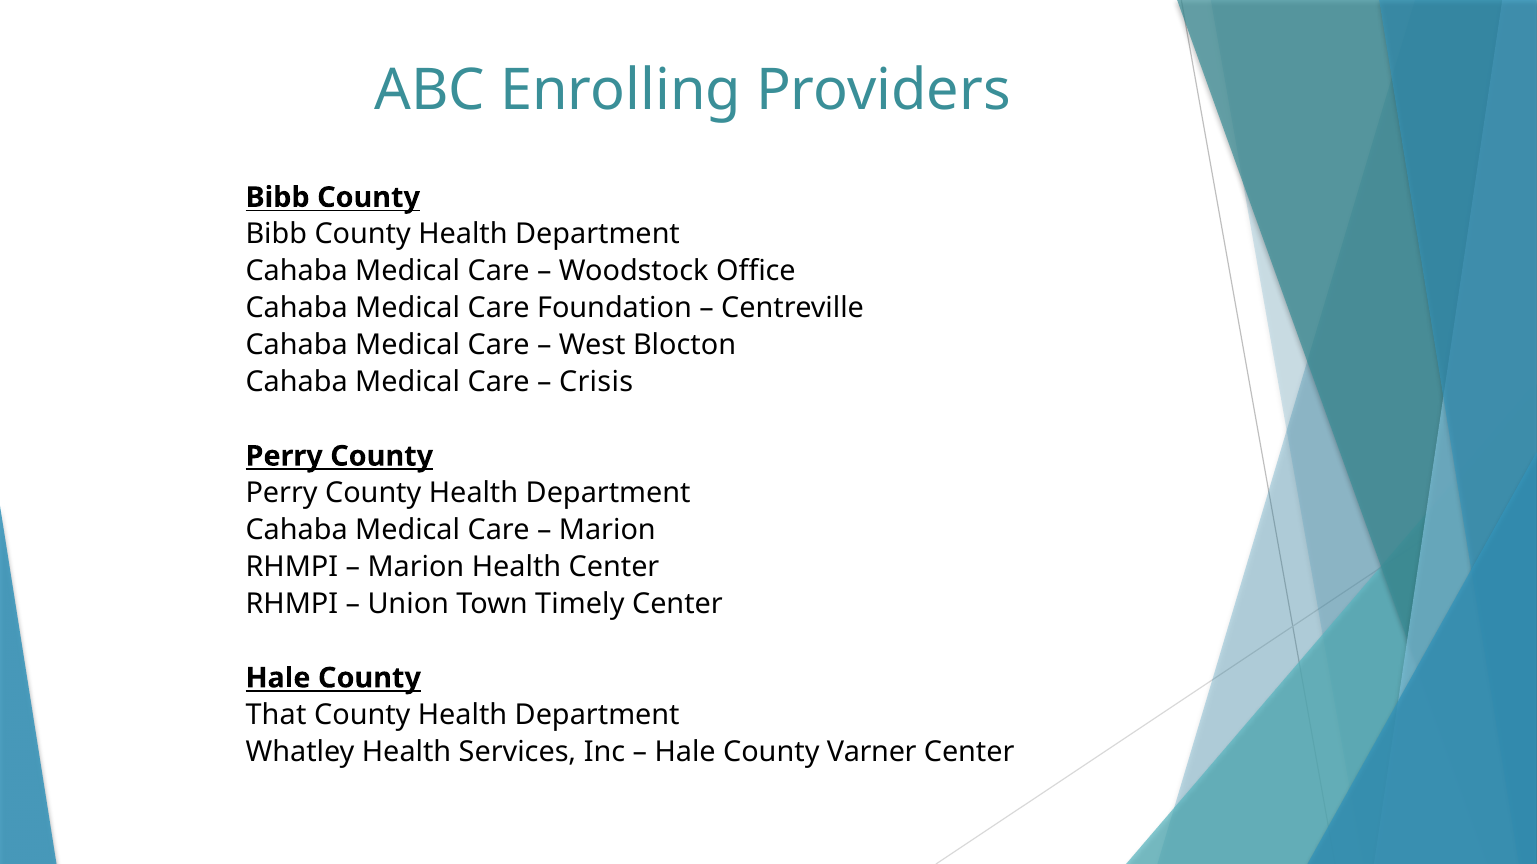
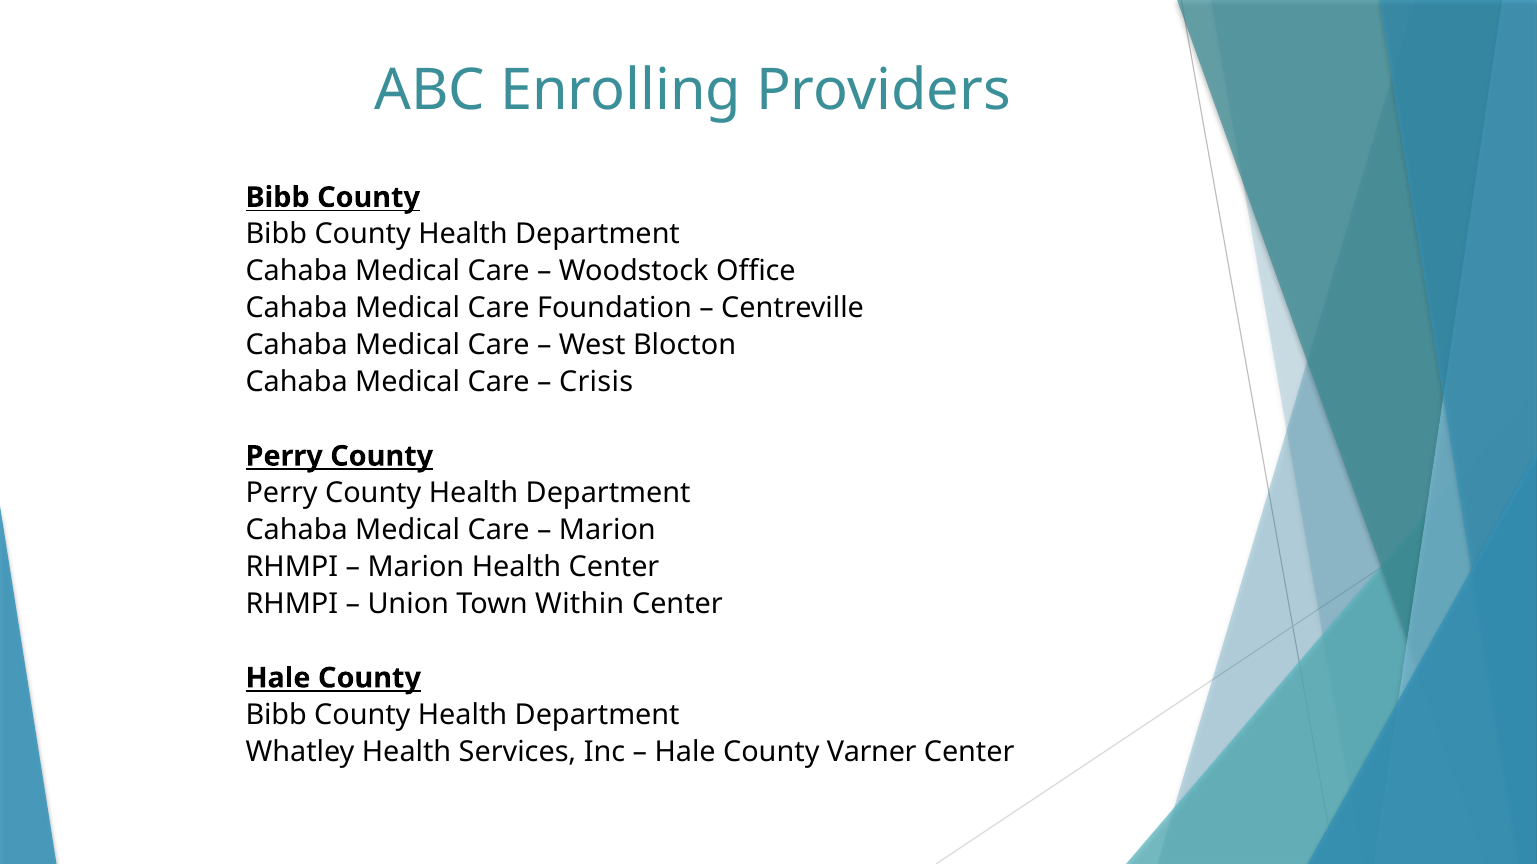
Timely: Timely -> Within
That at (276, 715): That -> Bibb
